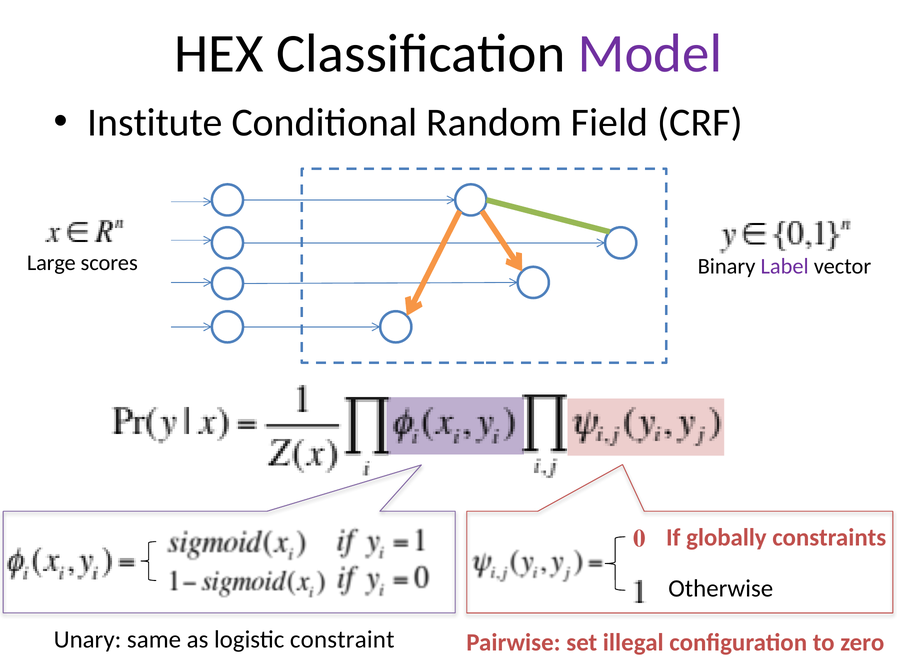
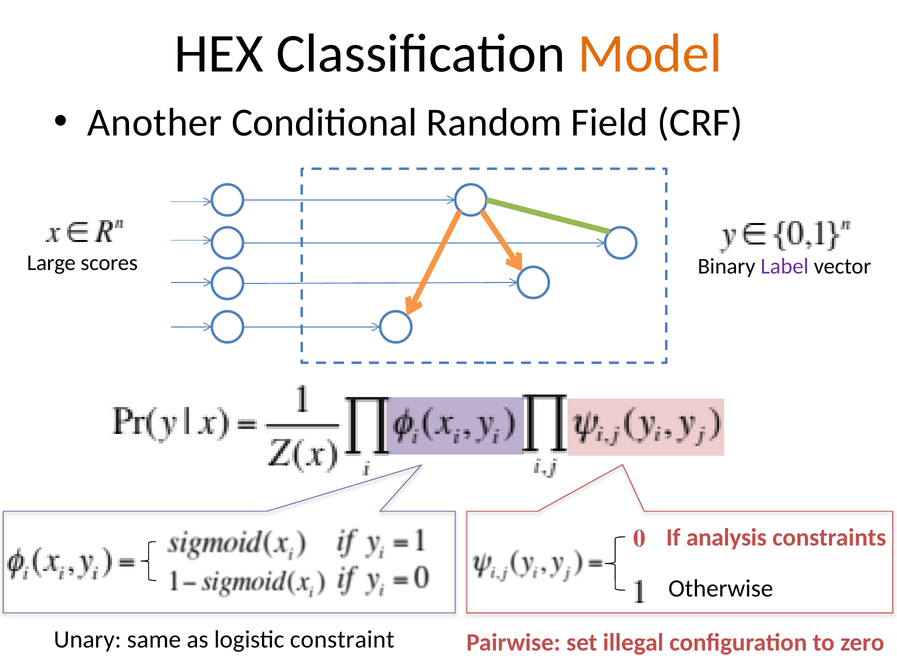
Model colour: purple -> orange
Institute: Institute -> Another
globally: globally -> analysis
